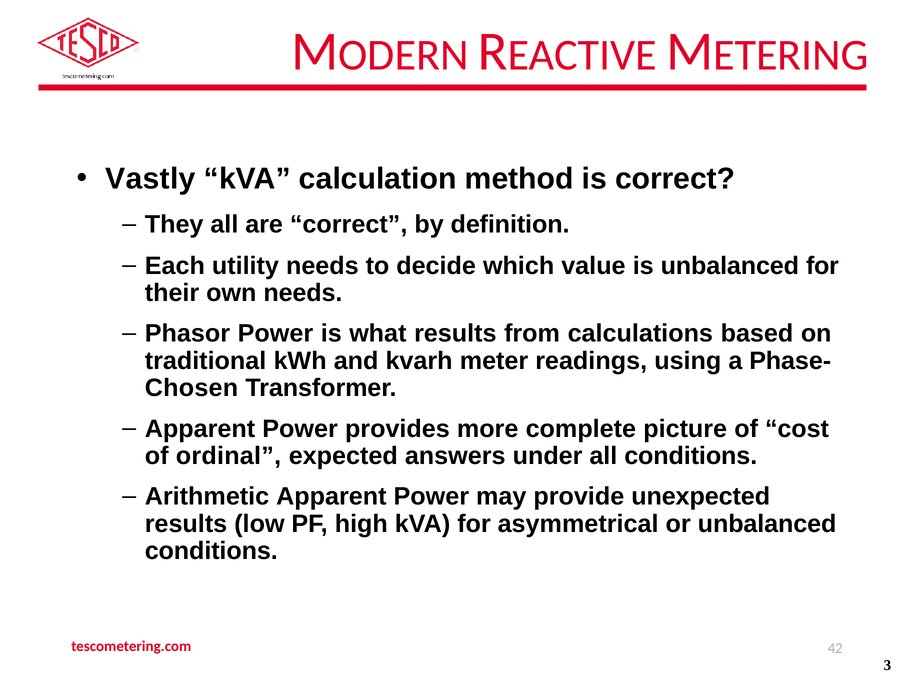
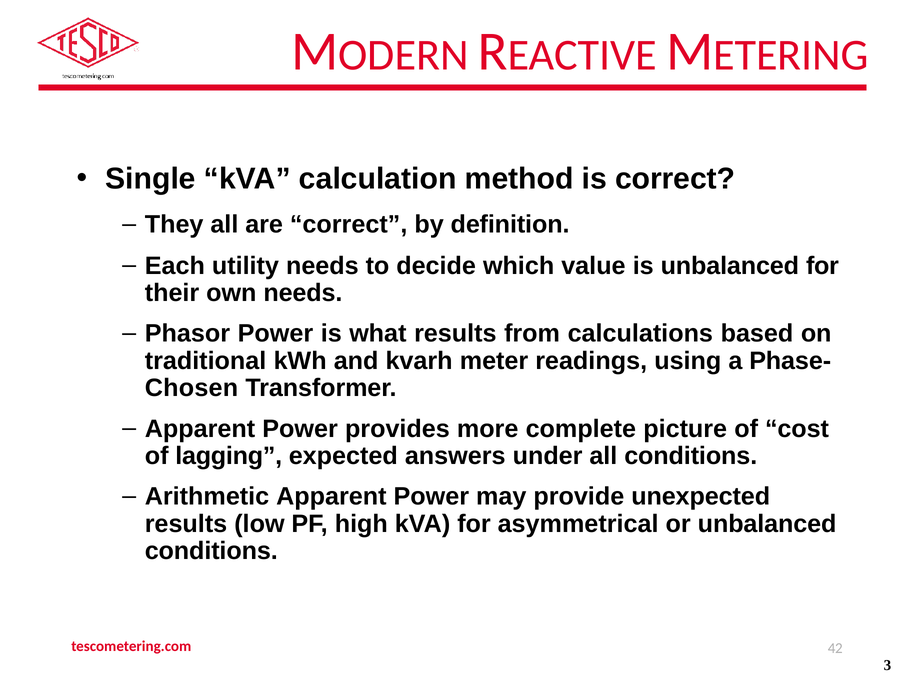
Vastly: Vastly -> Single
ordinal: ordinal -> lagging
